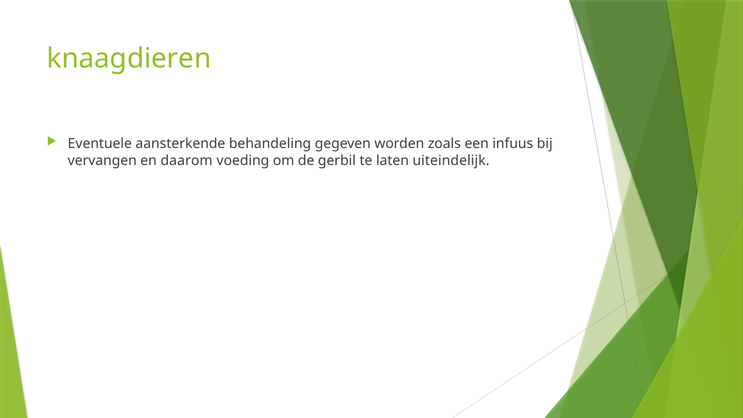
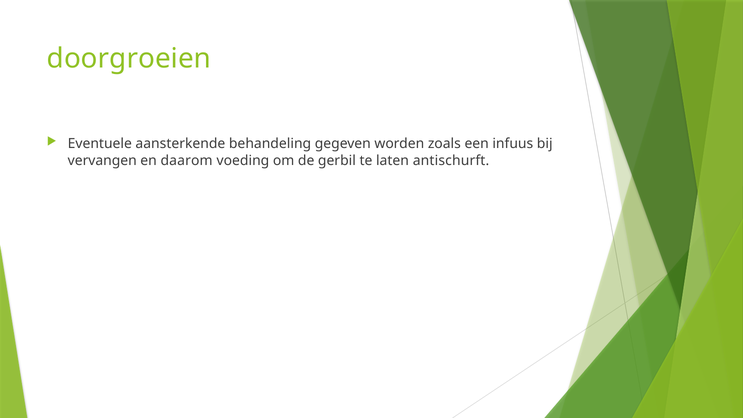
knaagdieren: knaagdieren -> doorgroeien
uiteindelijk: uiteindelijk -> antischurft
